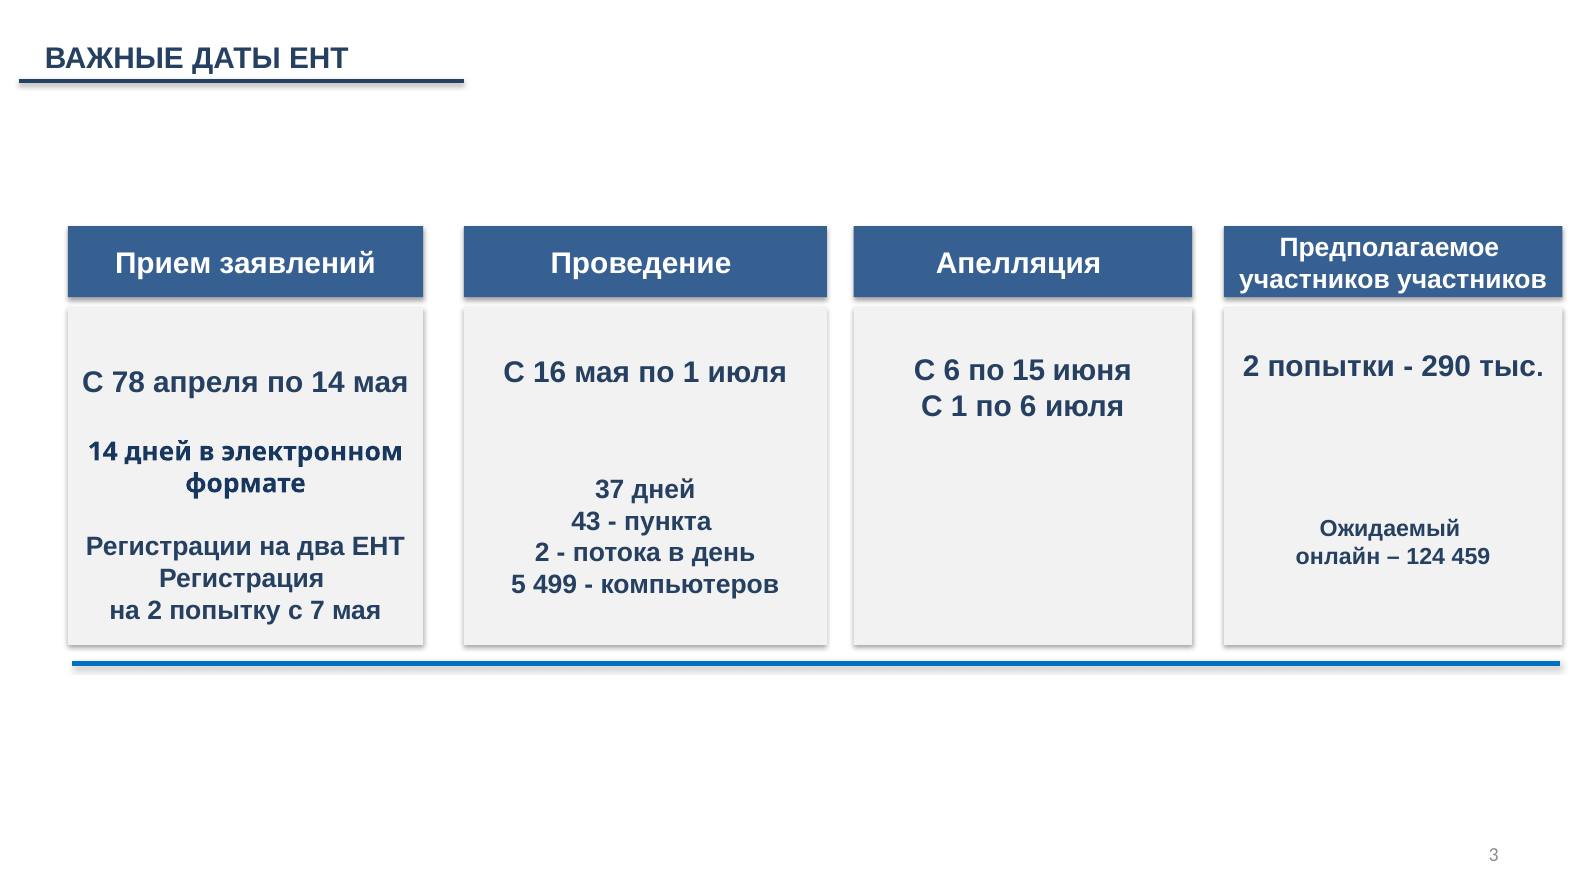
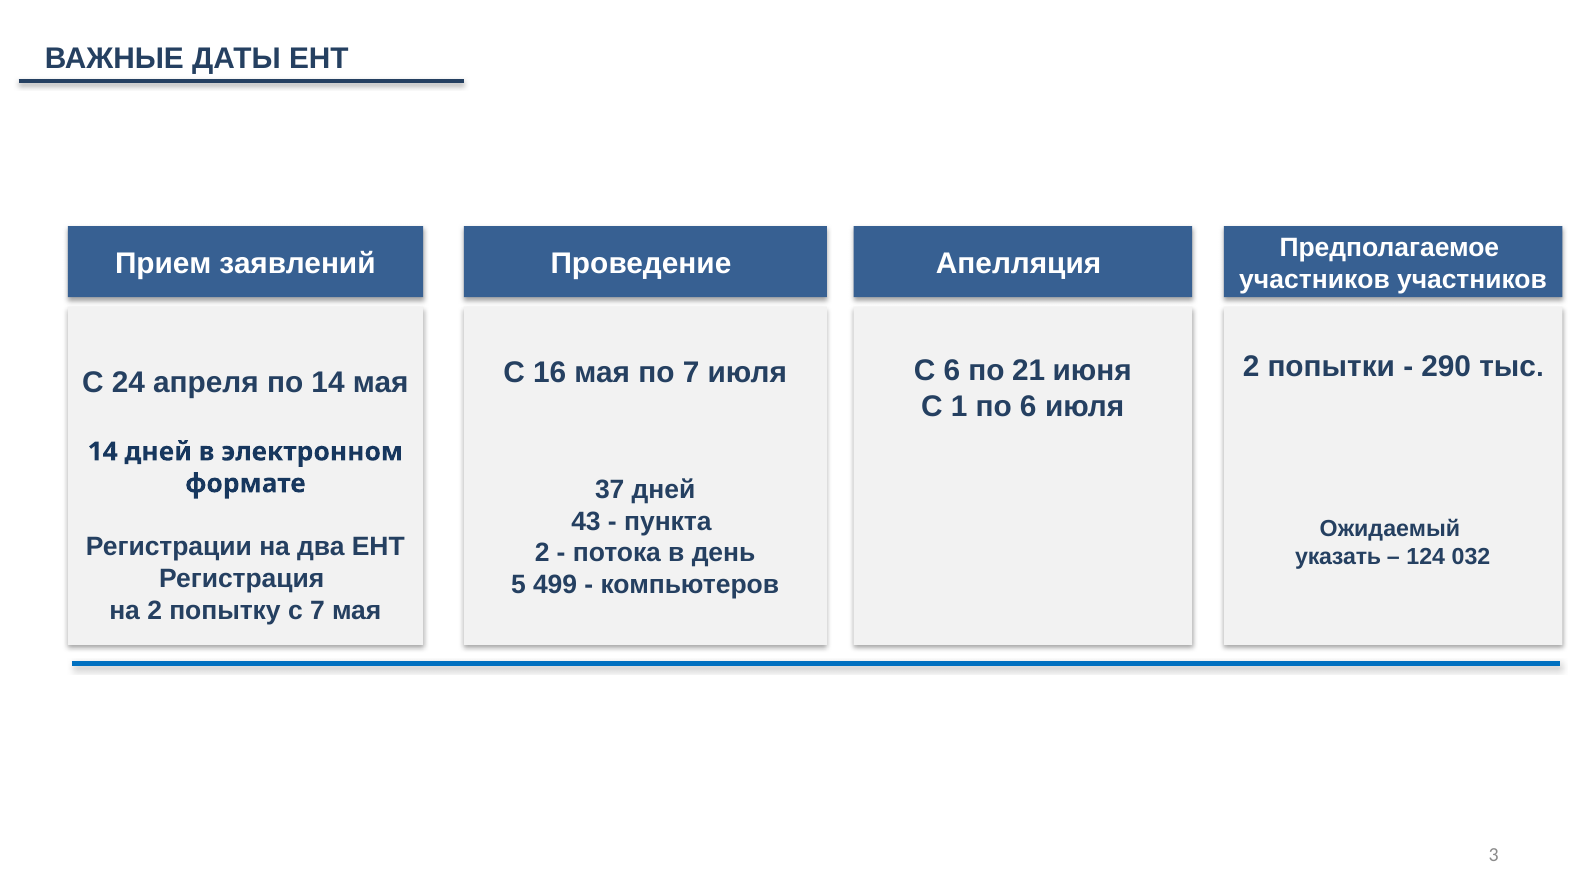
15: 15 -> 21
по 1: 1 -> 7
78: 78 -> 24
онлайн: онлайн -> указать
459: 459 -> 032
